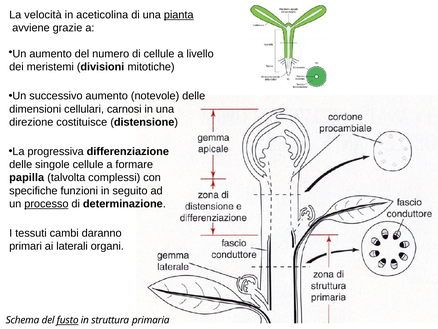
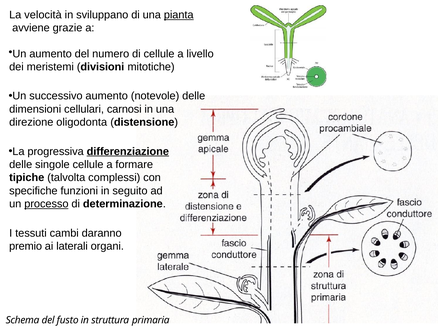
aceticolina: aceticolina -> sviluppano
costituisce: costituisce -> oligodonta
differenziazione underline: none -> present
papilla: papilla -> tipiche
primari: primari -> premio
fusto underline: present -> none
